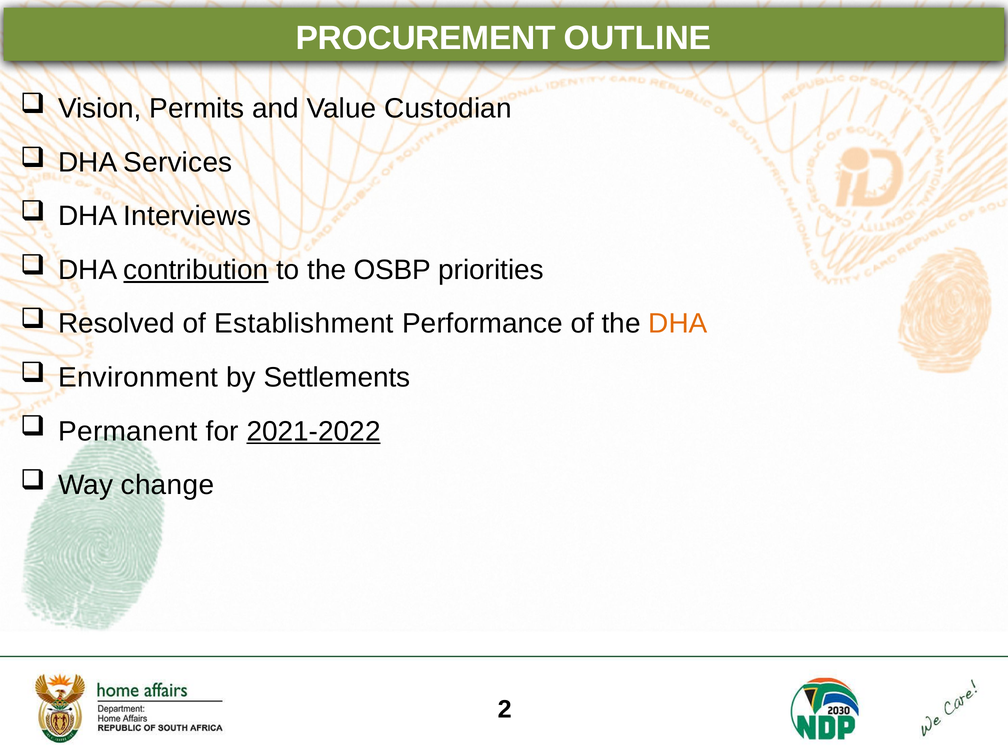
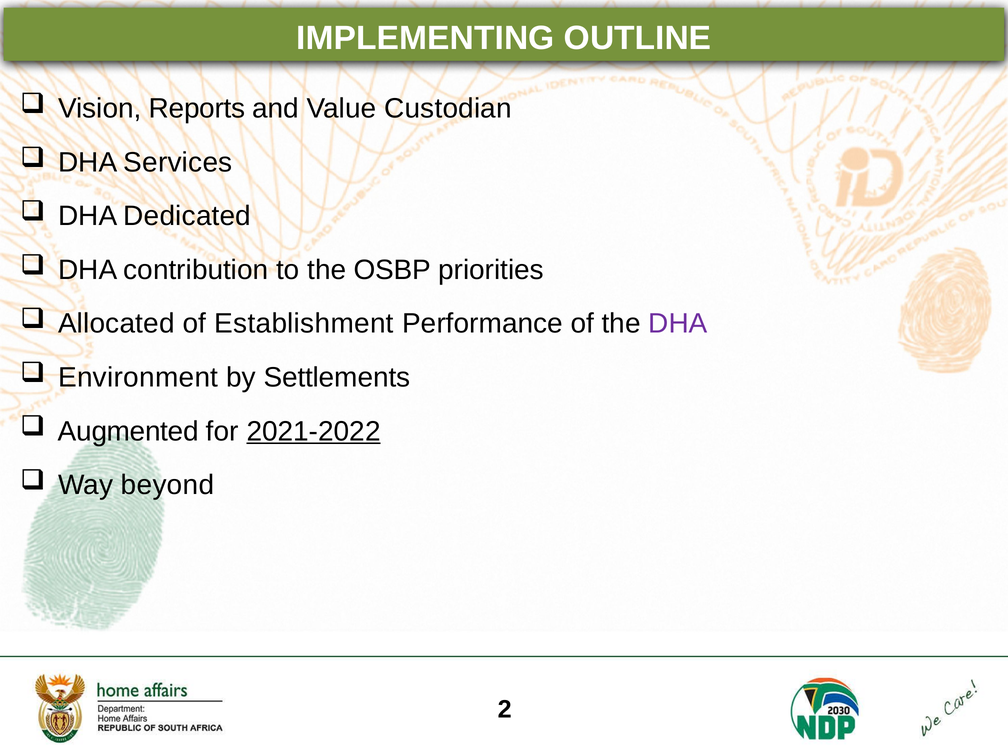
PROCUREMENT: PROCUREMENT -> IMPLEMENTING
Permits: Permits -> Reports
Interviews: Interviews -> Dedicated
contribution underline: present -> none
Resolved: Resolved -> Allocated
DHA at (678, 324) colour: orange -> purple
Permanent: Permanent -> Augmented
change: change -> beyond
